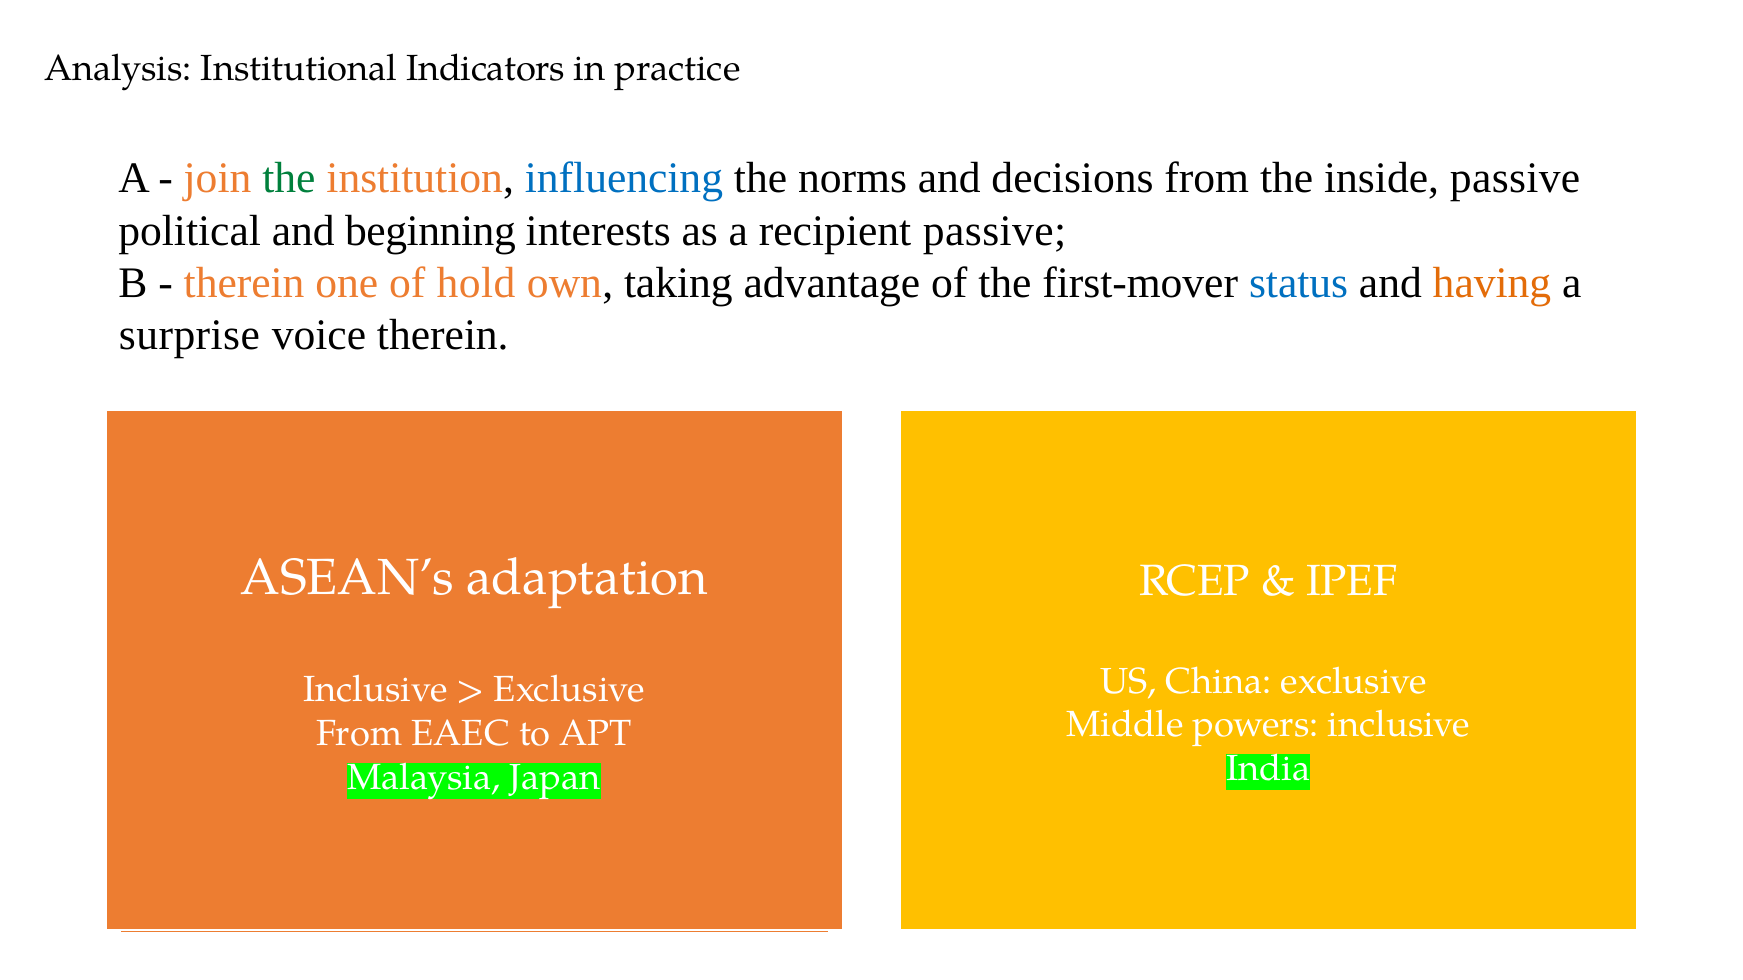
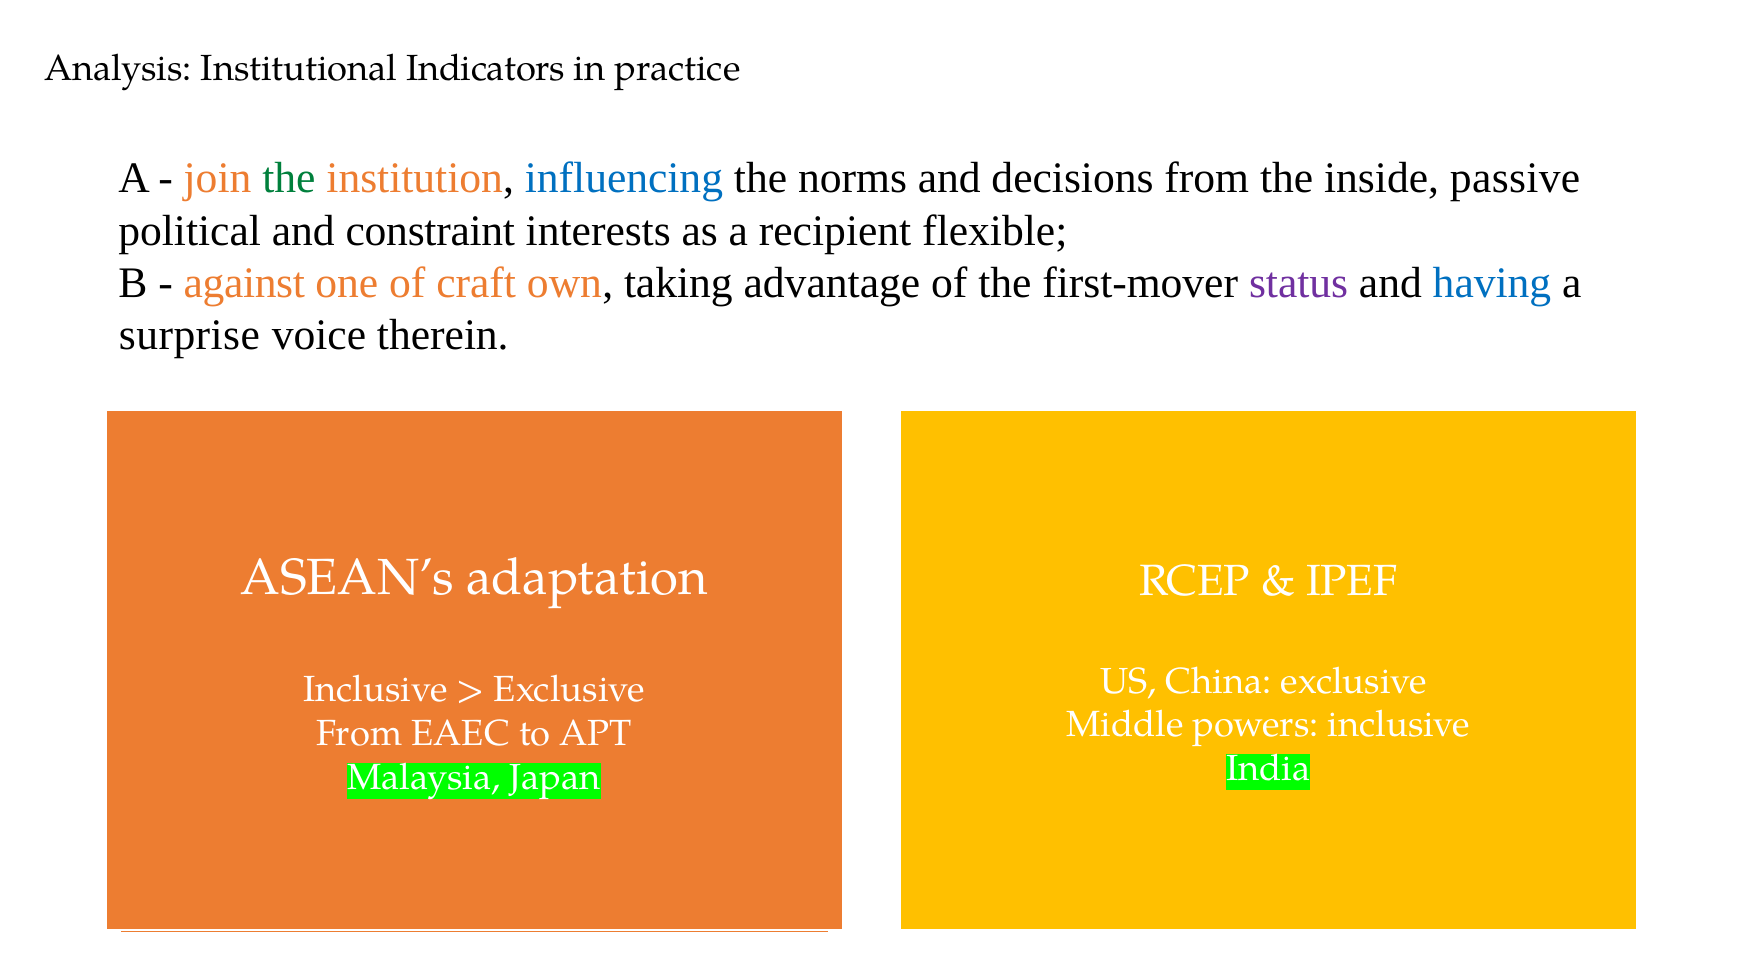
and beginning: beginning -> constraint
recipient passive: passive -> flexible
therein at (244, 283): therein -> against
of hold: hold -> craft
status colour: blue -> purple
having colour: orange -> blue
